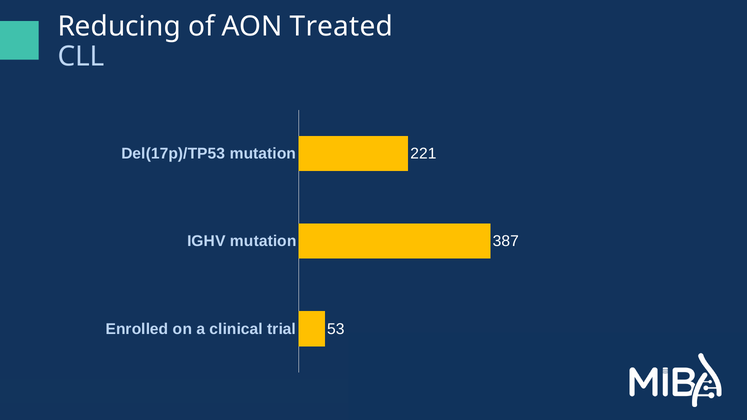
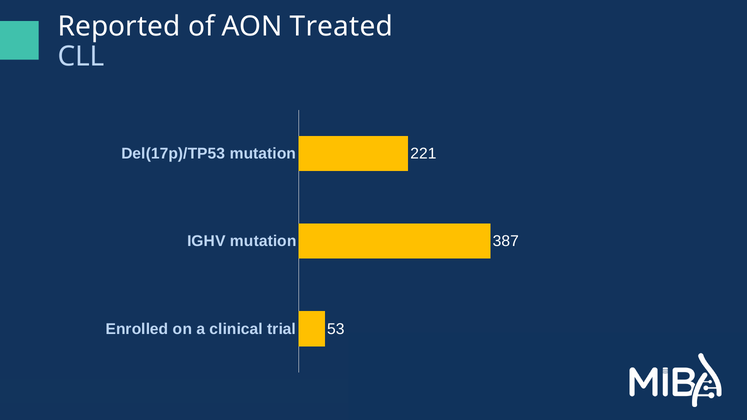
Reducing: Reducing -> Reported
